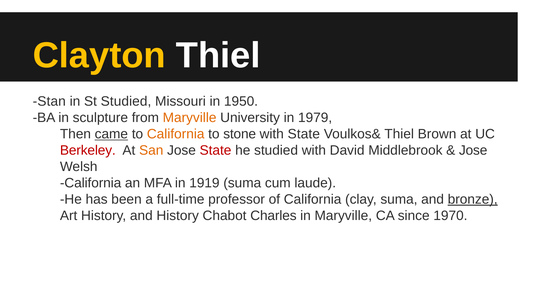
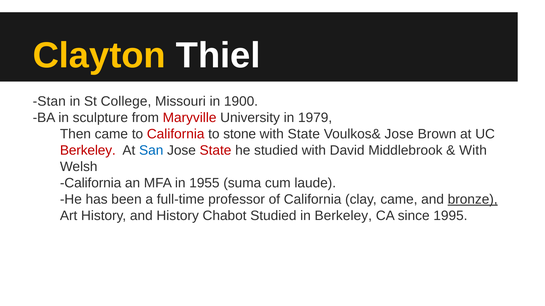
St Studied: Studied -> College
1950: 1950 -> 1900
Maryville at (190, 118) colour: orange -> red
came at (111, 134) underline: present -> none
California at (176, 134) colour: orange -> red
Voulkos& Thiel: Thiel -> Jose
San colour: orange -> blue
Jose at (473, 151): Jose -> With
1919: 1919 -> 1955
clay suma: suma -> came
Chabot Charles: Charles -> Studied
in Maryville: Maryville -> Berkeley
1970: 1970 -> 1995
